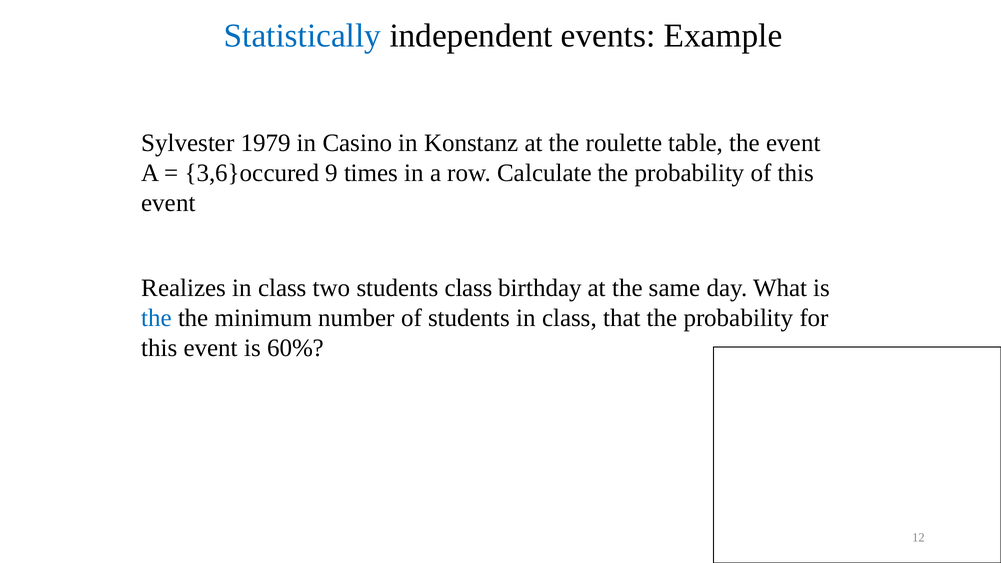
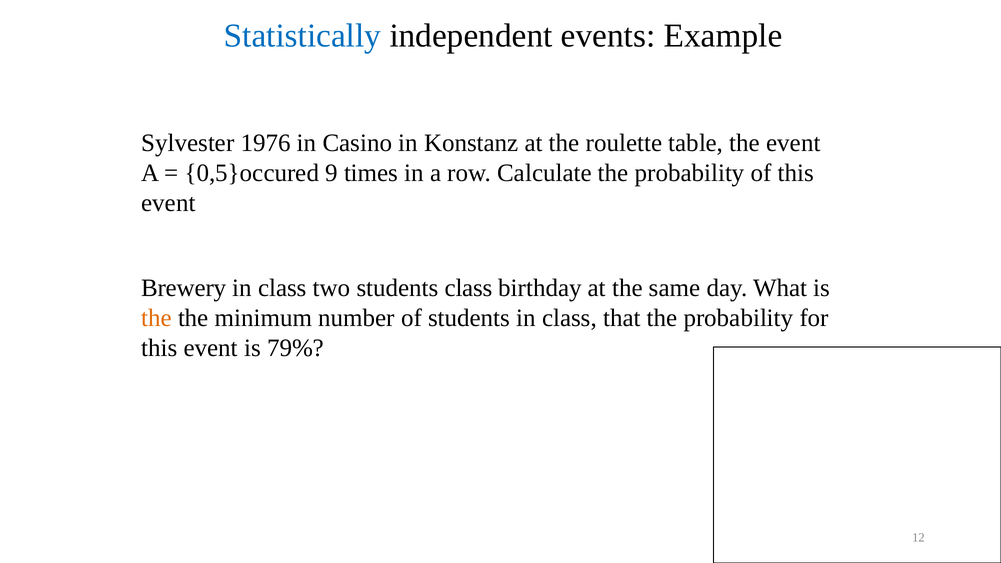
1979: 1979 -> 1976
3,6}occured: 3,6}occured -> 0,5}occured
Realizes: Realizes -> Brewery
the at (157, 318) colour: blue -> orange
60%: 60% -> 79%
